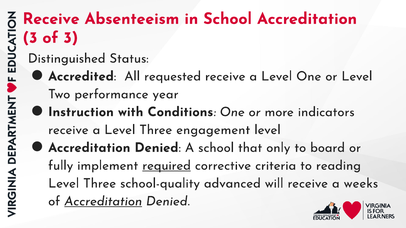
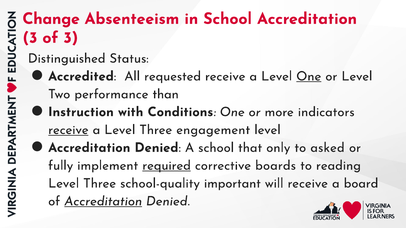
Receive at (51, 19): Receive -> Change
One at (309, 76) underline: none -> present
year: year -> than
receive at (68, 130) underline: none -> present
board: board -> asked
criteria: criteria -> boards
advanced: advanced -> important
weeks: weeks -> board
